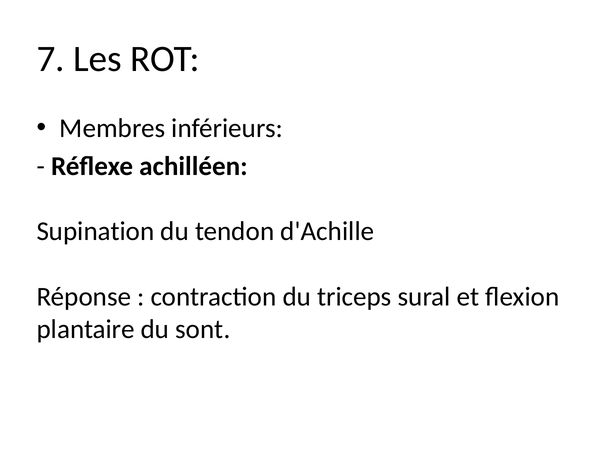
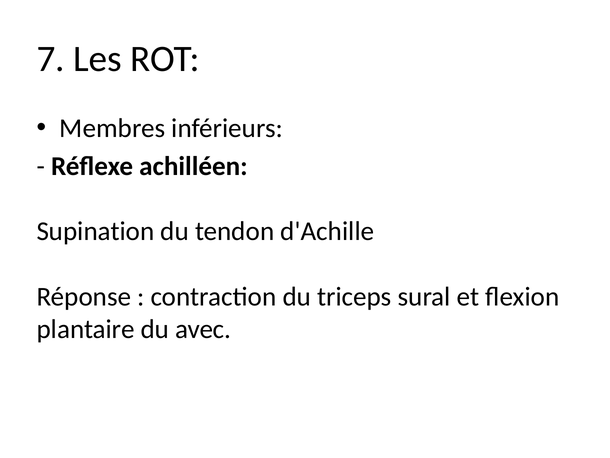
sont: sont -> avec
